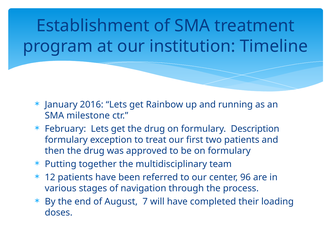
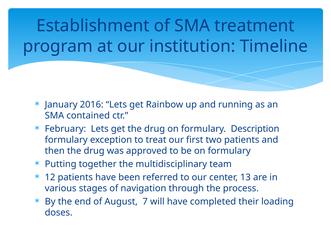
milestone: milestone -> contained
96: 96 -> 13
